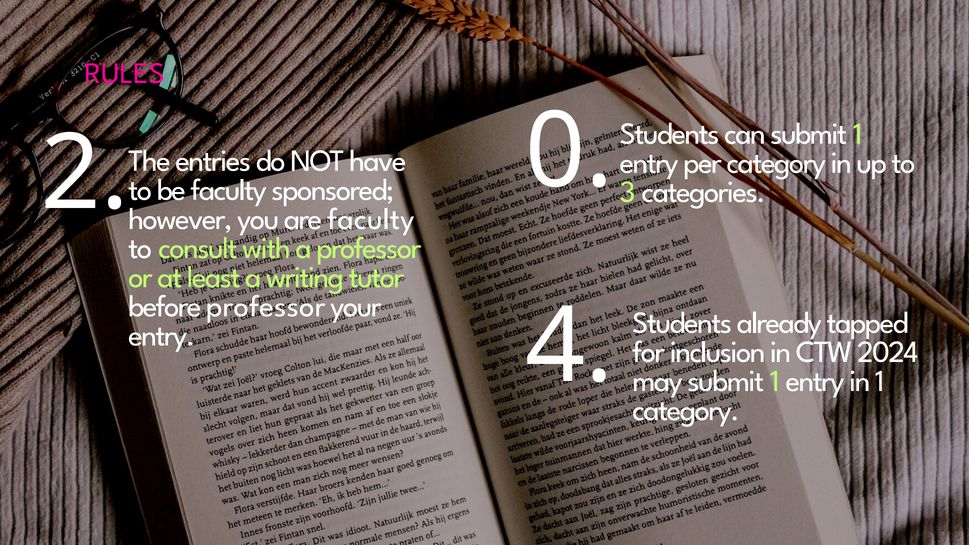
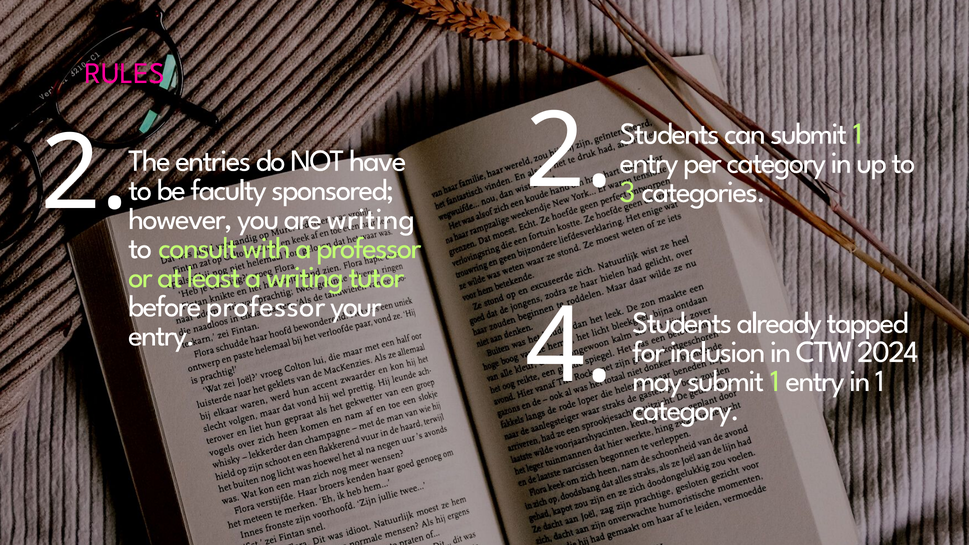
2 0: 0 -> 2
are faculty: faculty -> writing
